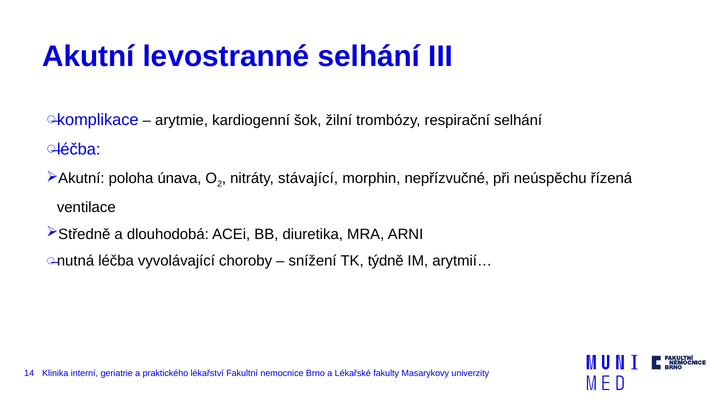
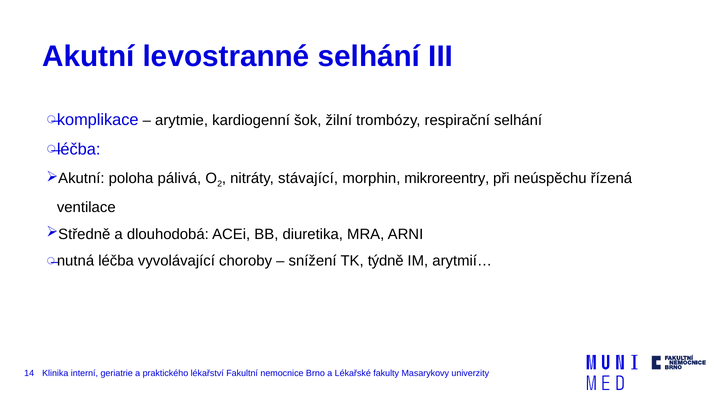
únava: únava -> pálivá
nepřízvučné: nepřízvučné -> mikroreentry
